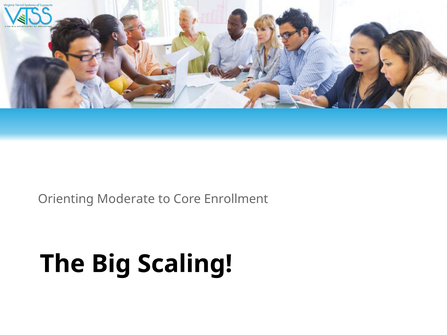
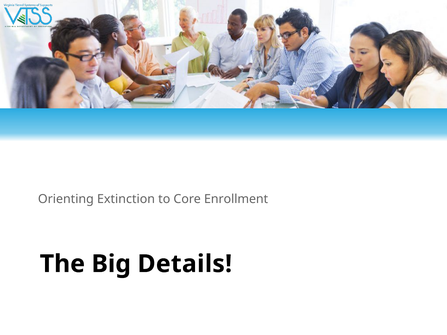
Moderate: Moderate -> Extinction
Scaling: Scaling -> Details
